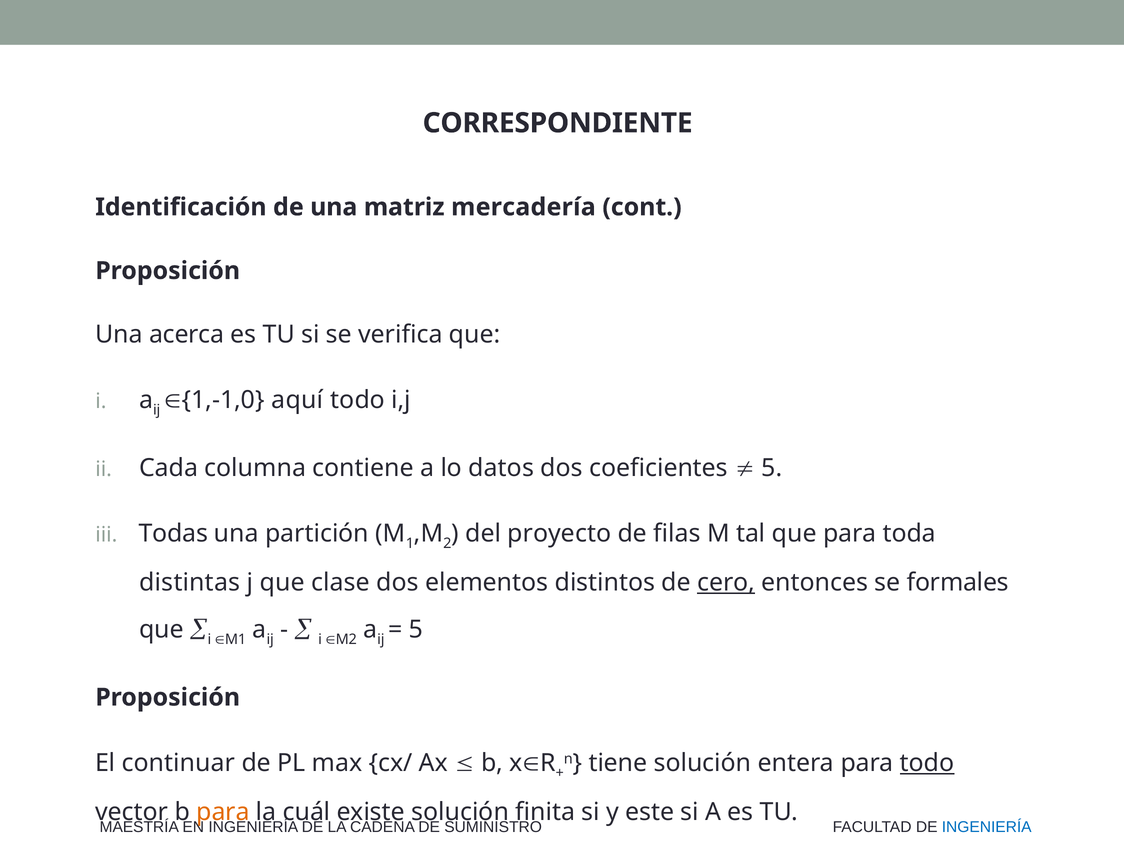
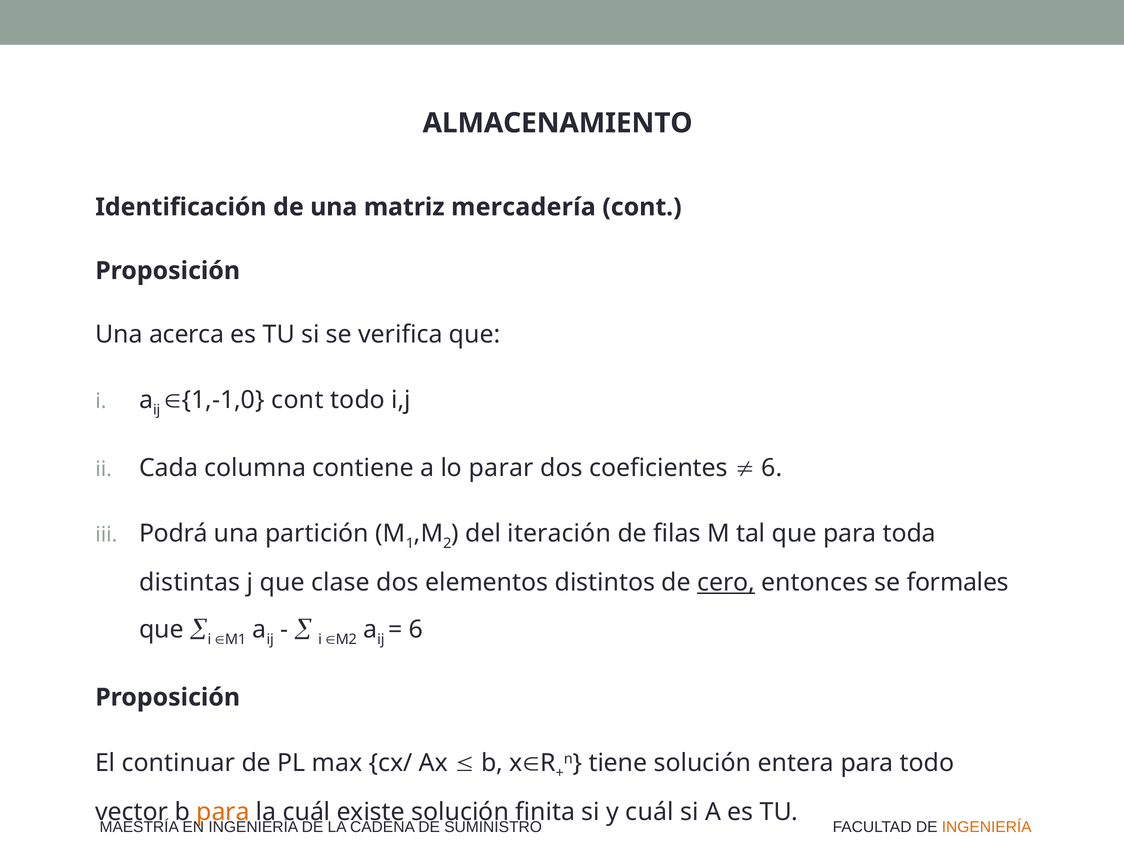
CORRESPONDIENTE: CORRESPONDIENTE -> ALMACENAMIENTO
{1,-1,0 aquí: aquí -> cont
datos: datos -> parar
5 at (772, 468): 5 -> 6
Todas: Todas -> Podrá
proyecto: proyecto -> iteración
5 at (416, 630): 5 -> 6
todo at (927, 763) underline: present -> none
y este: este -> cuál
INGENIERÍA at (987, 827) colour: blue -> orange
